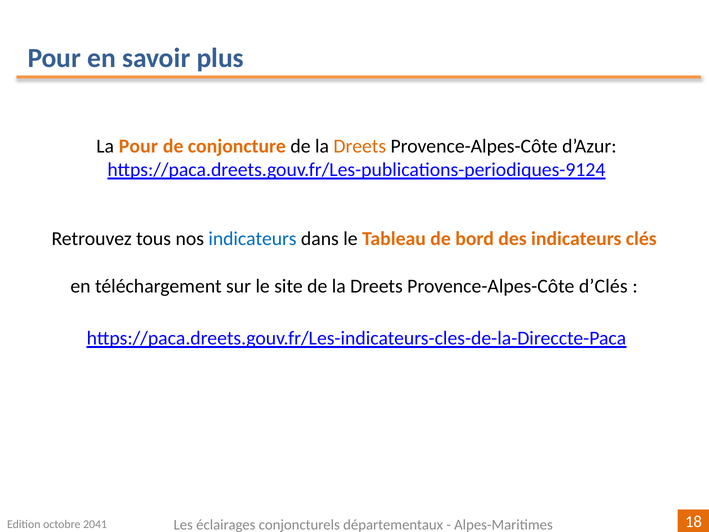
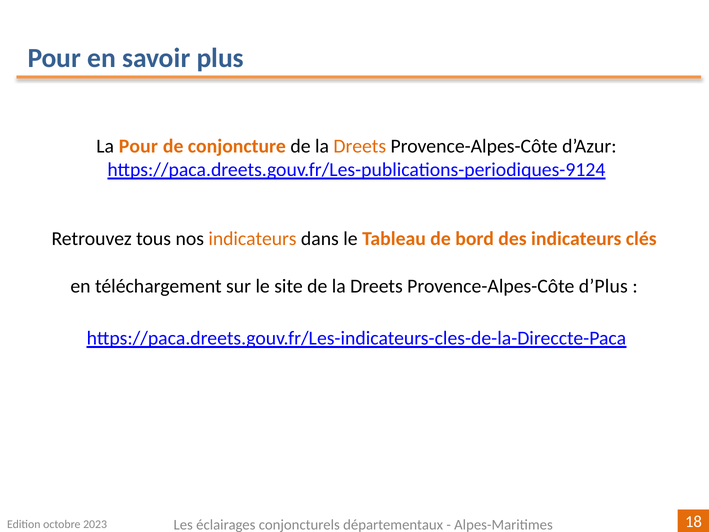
indicateurs at (253, 239) colour: blue -> orange
d’Clés: d’Clés -> d’Plus
2041: 2041 -> 2023
